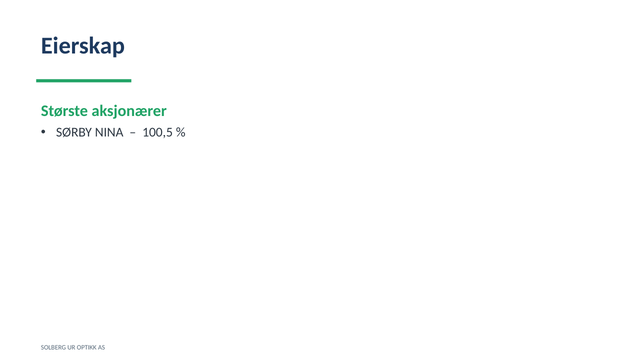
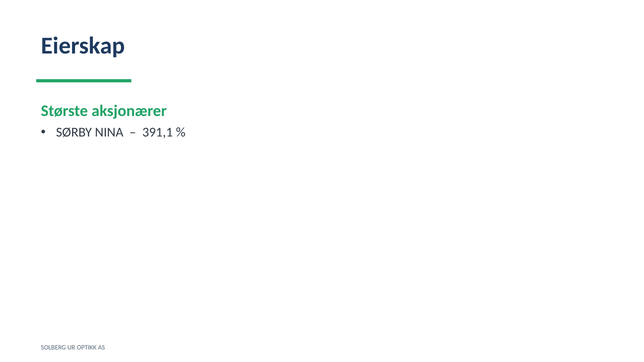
100,5: 100,5 -> 391,1
